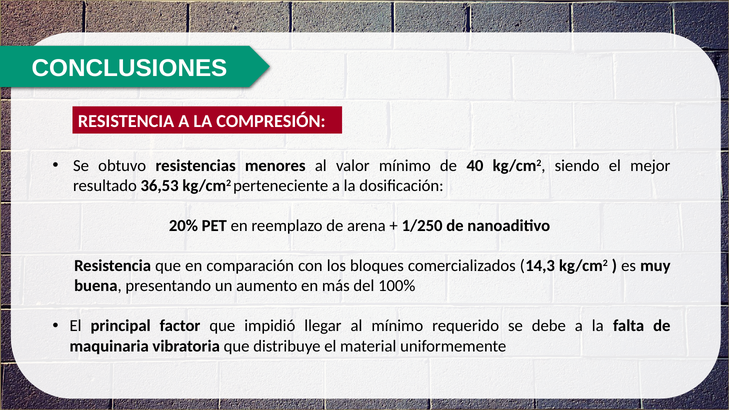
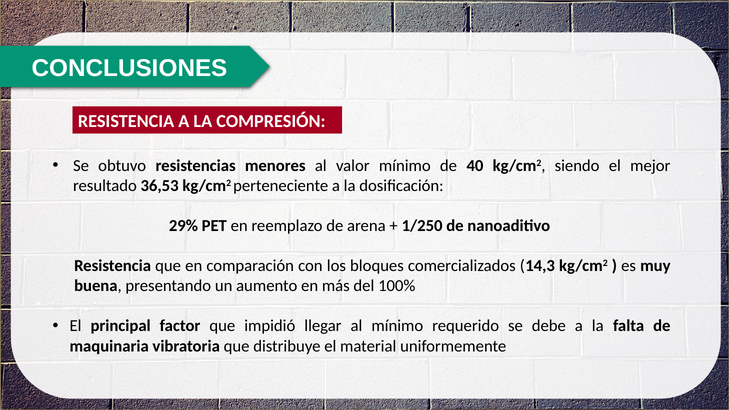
20%: 20% -> 29%
